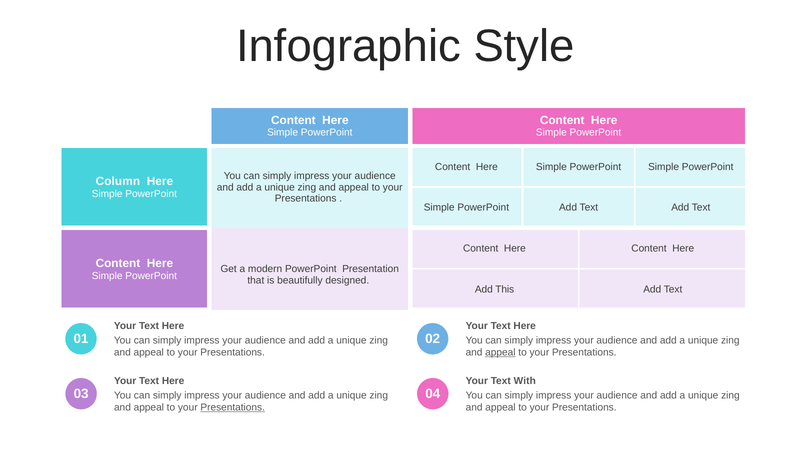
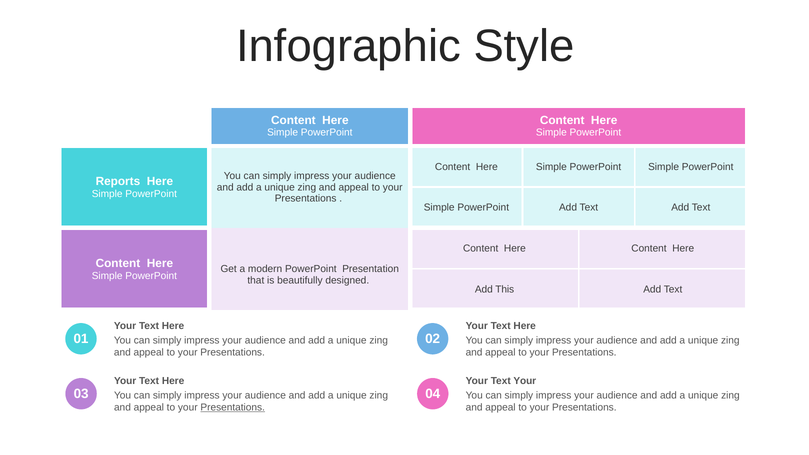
Column: Column -> Reports
appeal at (500, 353) underline: present -> none
Text With: With -> Your
